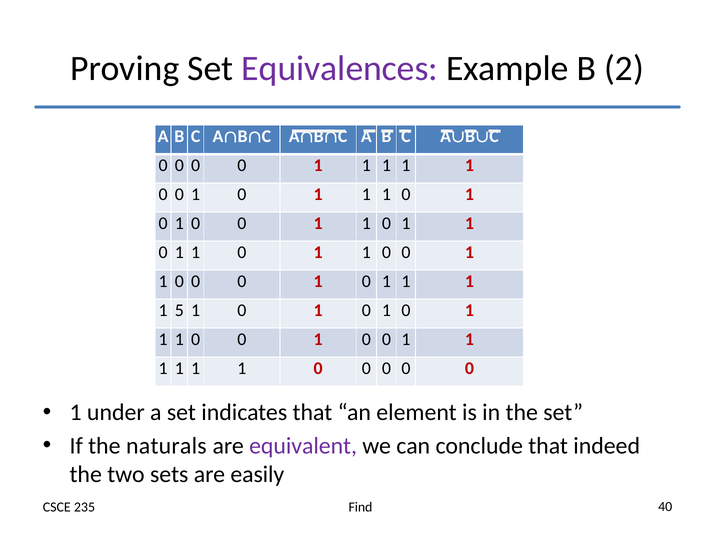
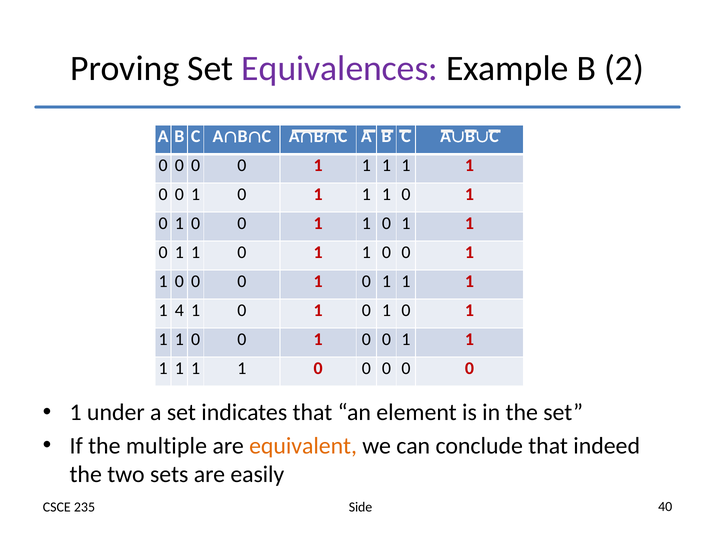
5: 5 -> 4
naturals: naturals -> multiple
equivalent colour: purple -> orange
Find: Find -> Side
